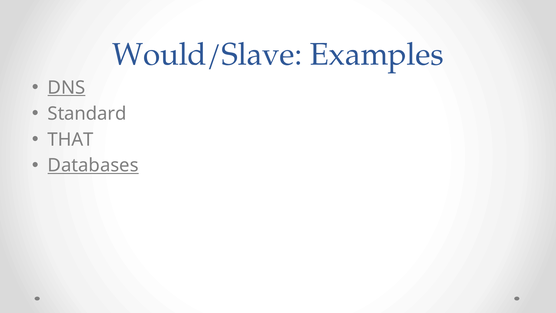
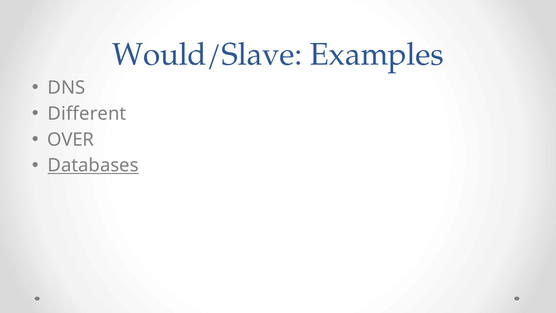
DNS underline: present -> none
Standard: Standard -> Different
THAT: THAT -> OVER
